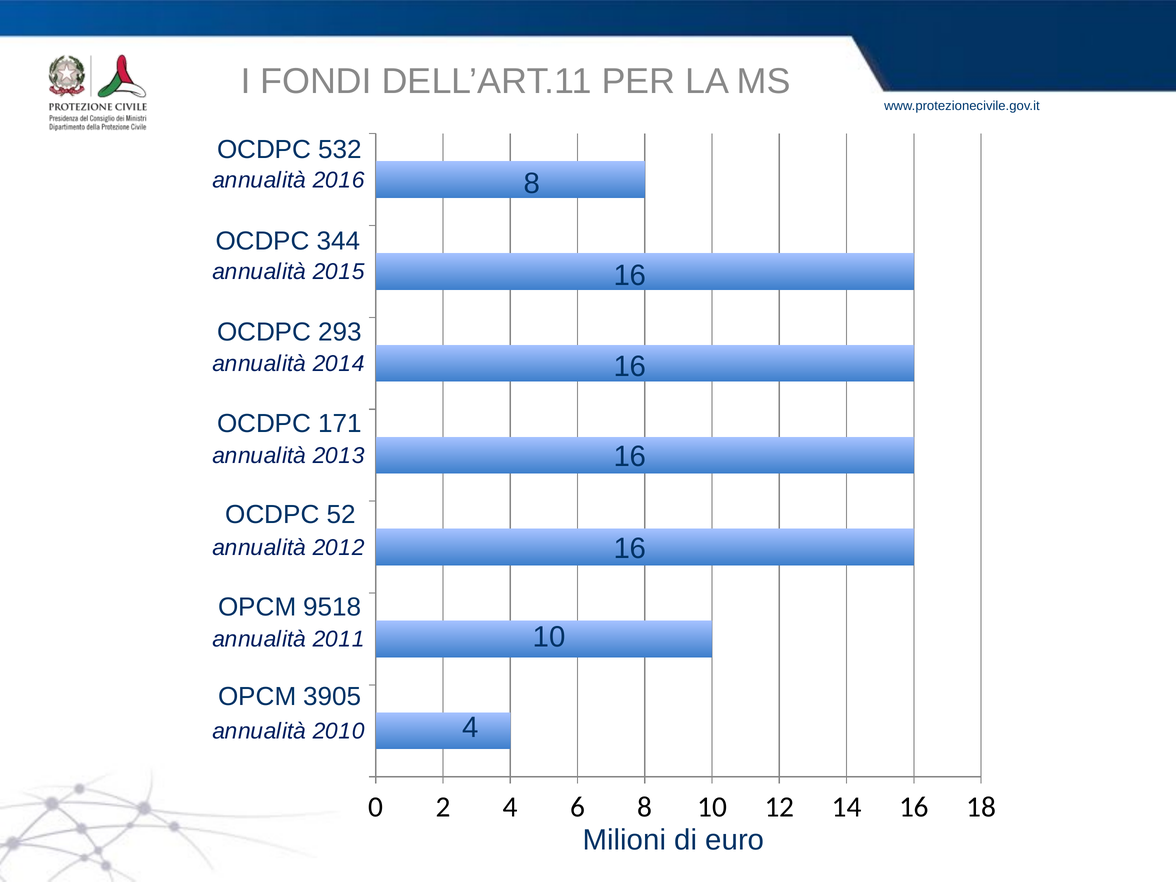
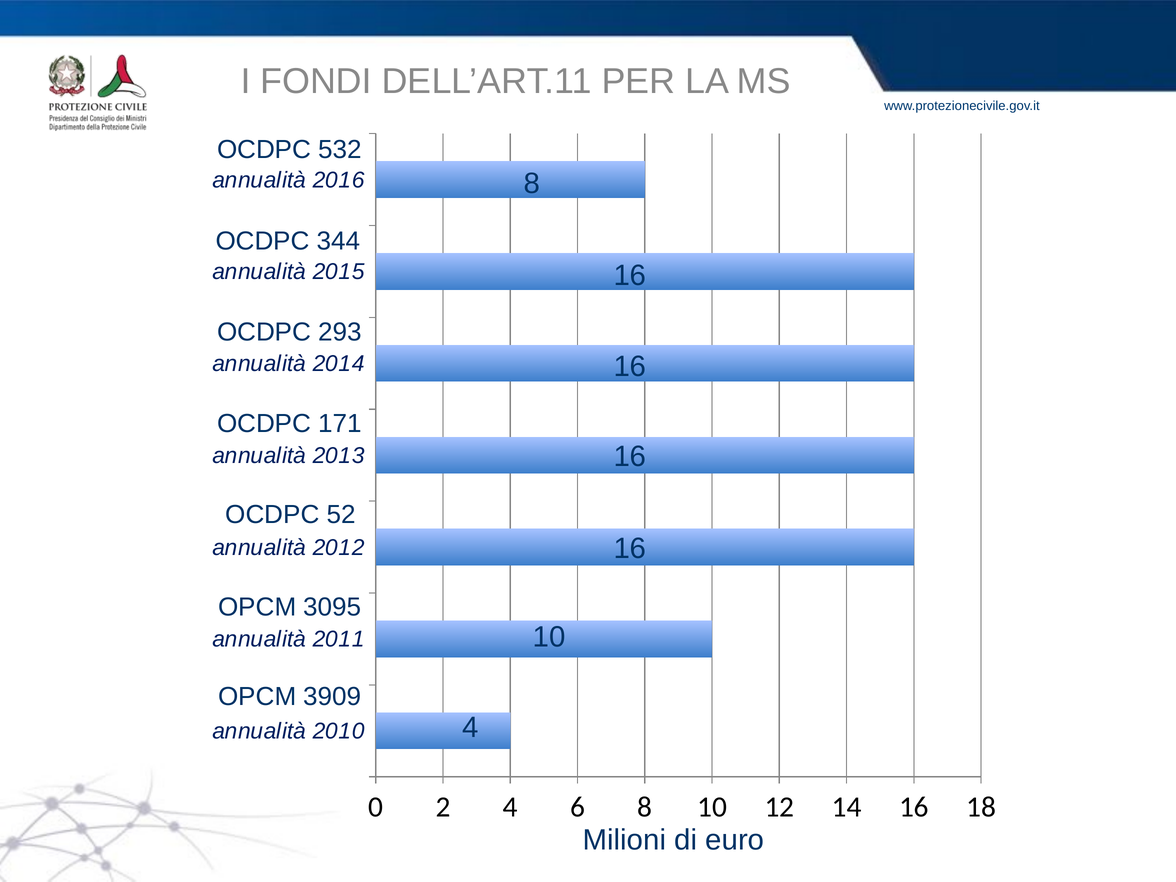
9518: 9518 -> 3095
3905: 3905 -> 3909
